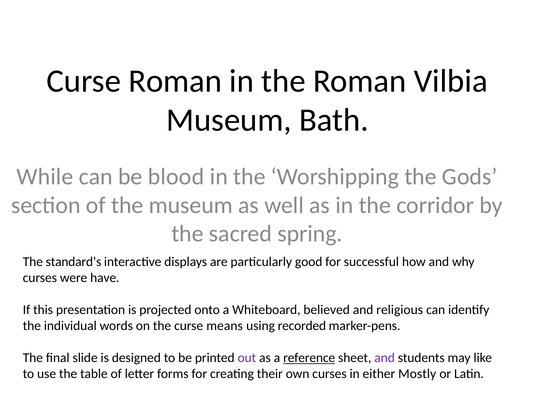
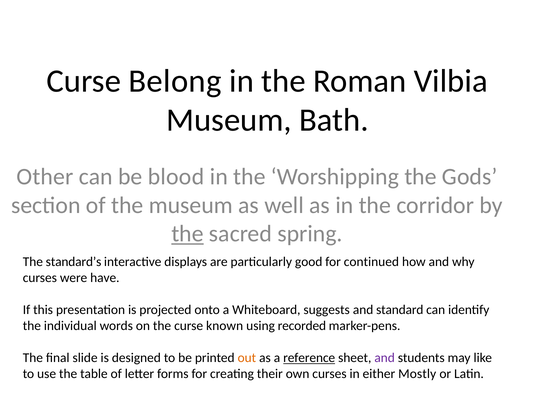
Curse Roman: Roman -> Belong
While: While -> Other
the at (187, 234) underline: none -> present
successful: successful -> continued
believed: believed -> suggests
religious: religious -> standard
means: means -> known
out colour: purple -> orange
